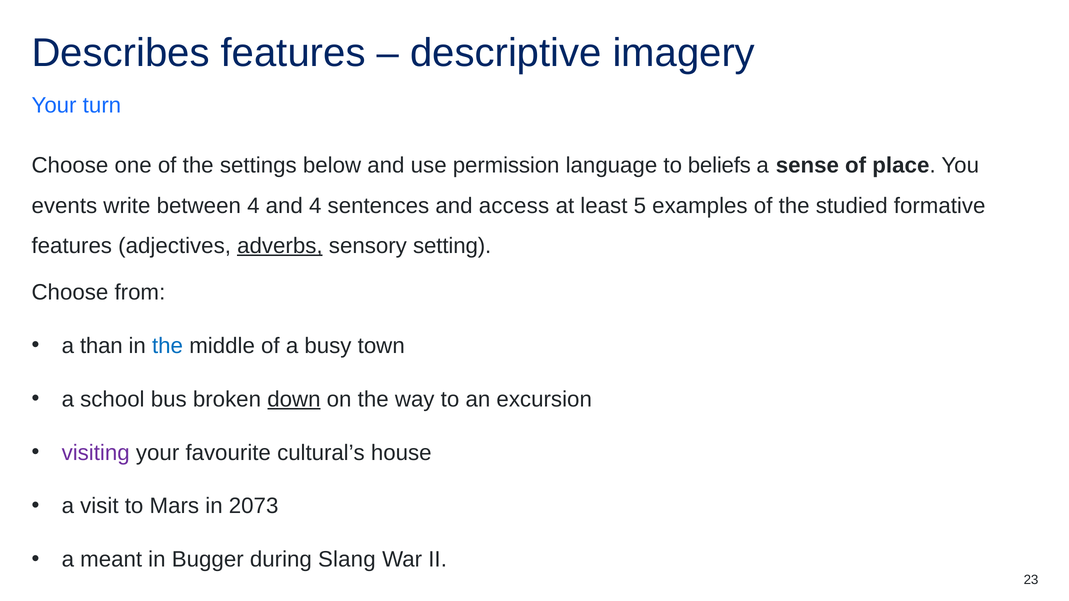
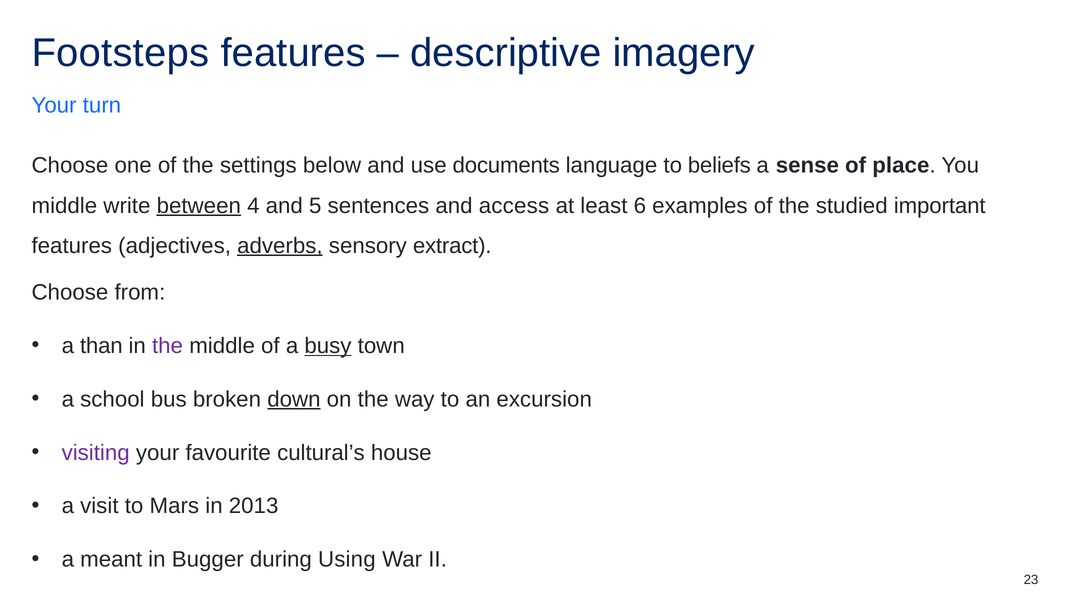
Describes: Describes -> Footsteps
permission: permission -> documents
events at (64, 206): events -> middle
between underline: none -> present
and 4: 4 -> 5
5: 5 -> 6
formative: formative -> important
setting: setting -> extract
the at (168, 346) colour: blue -> purple
busy underline: none -> present
2073: 2073 -> 2013
Slang: Slang -> Using
